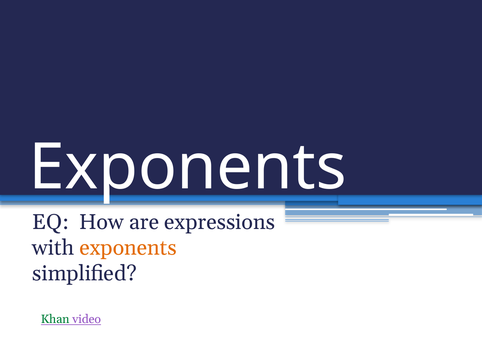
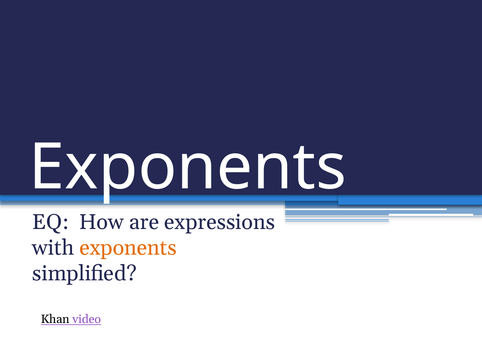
Khan colour: green -> black
